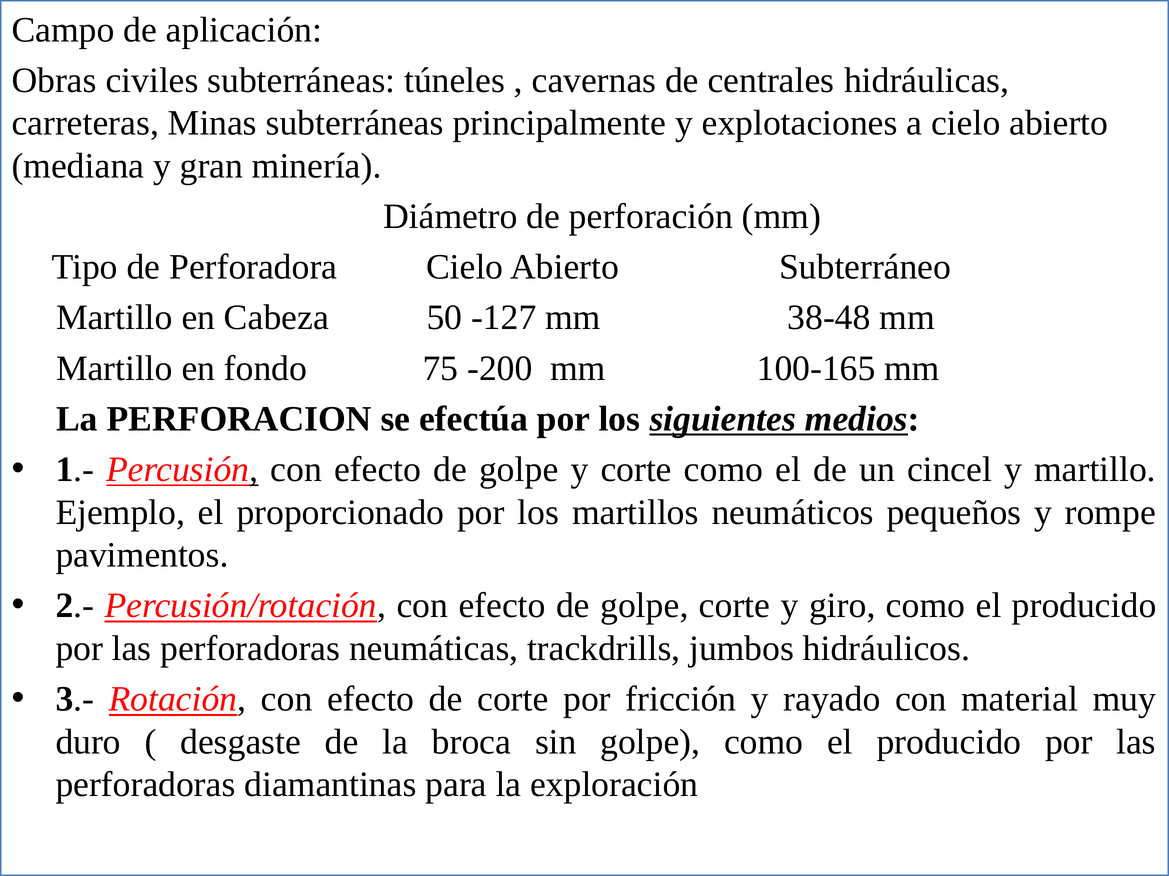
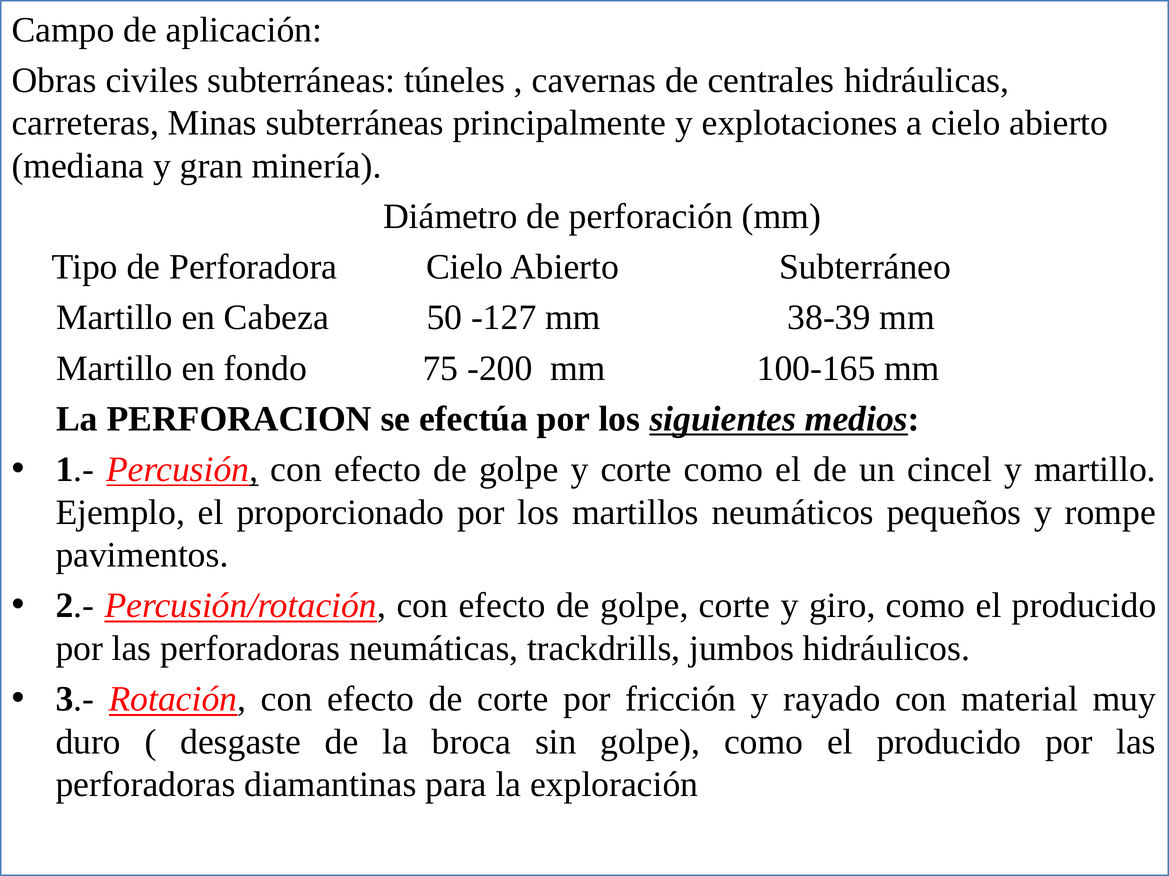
38-48: 38-48 -> 38-39
